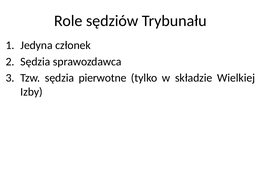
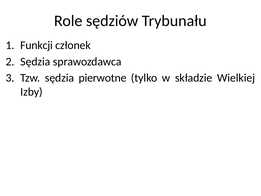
Jedyna: Jedyna -> Funkcji
